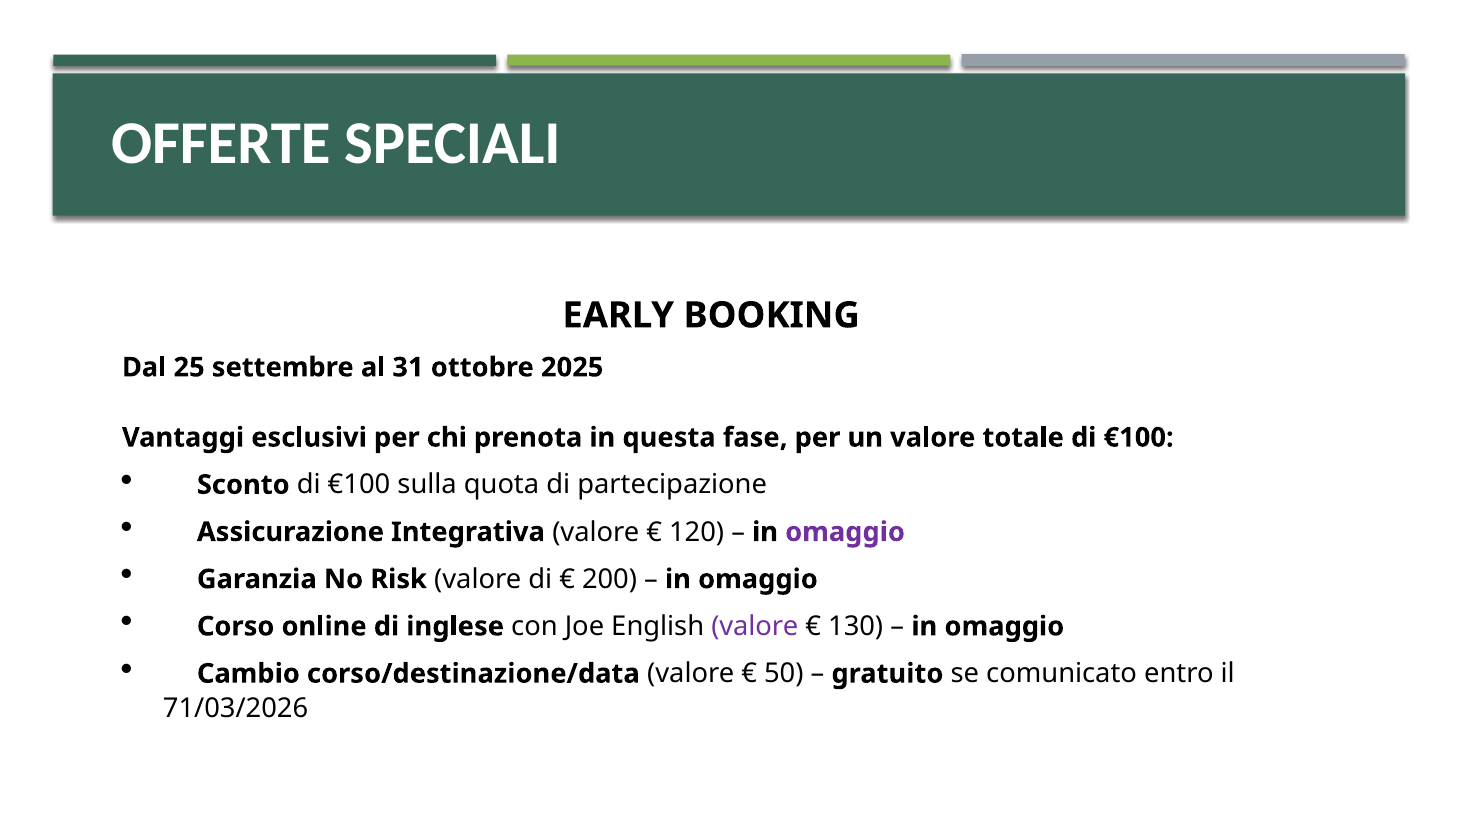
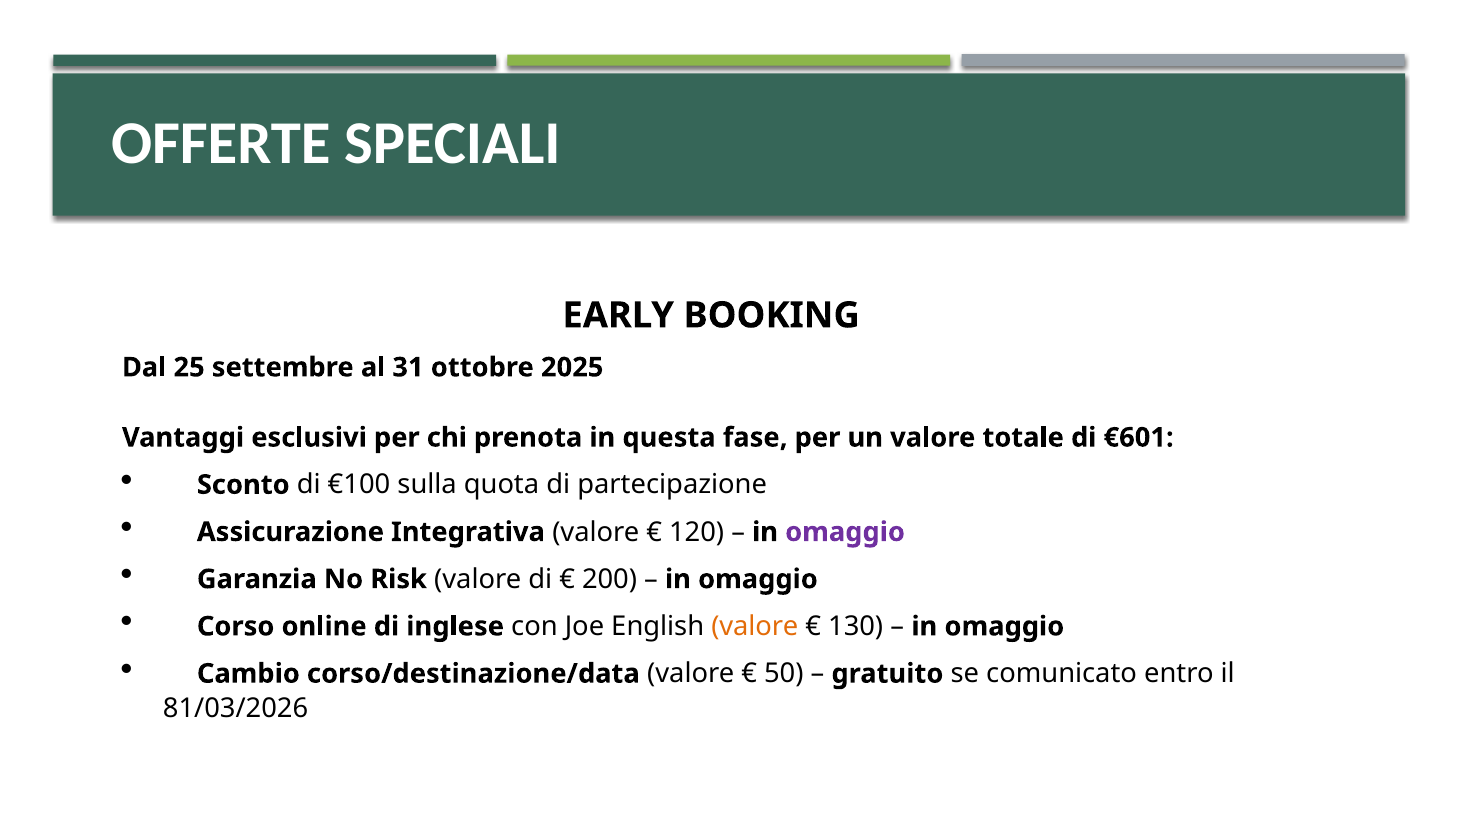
totale di €100: €100 -> €601
valore at (755, 627) colour: purple -> orange
71/03/2026: 71/03/2026 -> 81/03/2026
